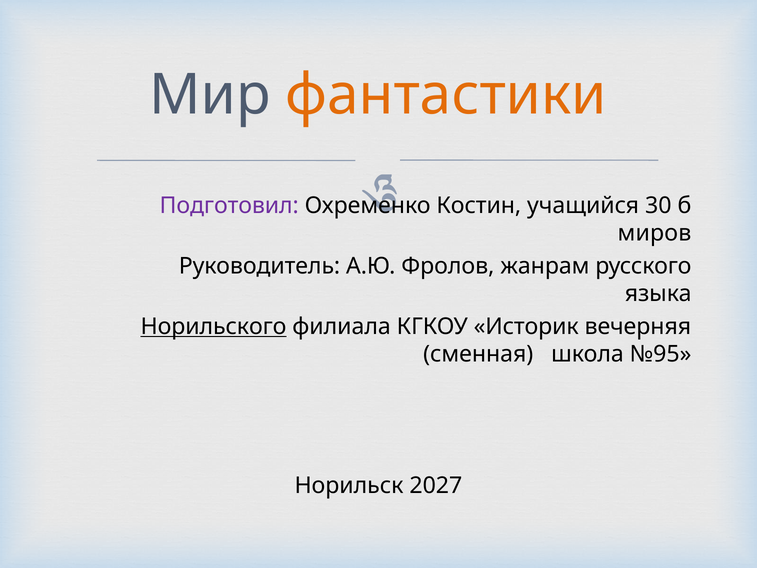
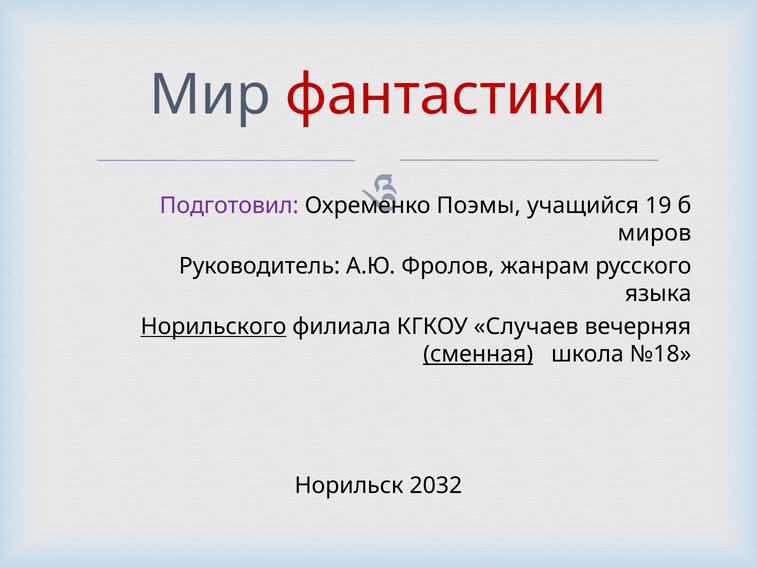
фантастики colour: orange -> red
Костин: Костин -> Поэмы
30: 30 -> 19
Историк: Историк -> Случаев
сменная underline: none -> present
№95: №95 -> №18
2027: 2027 -> 2032
